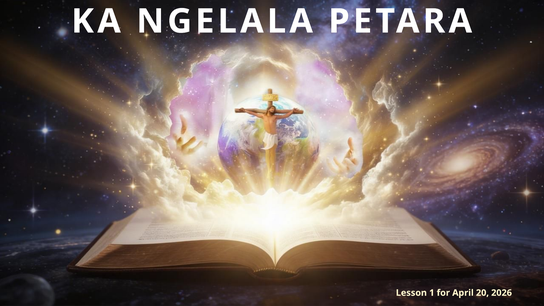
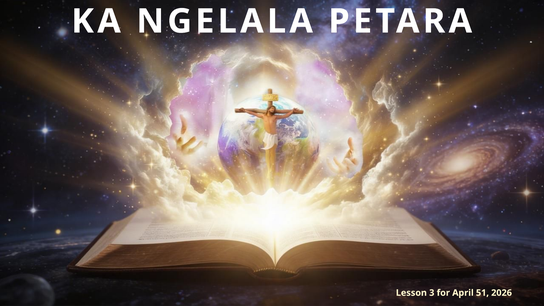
1: 1 -> 3
20: 20 -> 51
